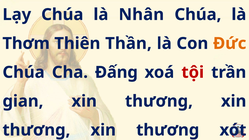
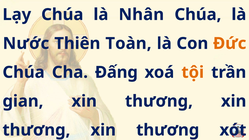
Thơm: Thơm -> Nước
Thần: Thần -> Toàn
tội colour: red -> orange
